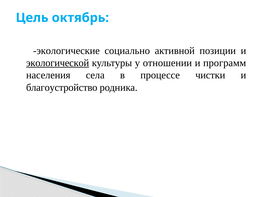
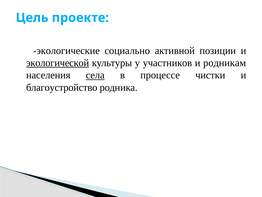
октябрь: октябрь -> проекте
отношении: отношении -> участников
программ: программ -> родникам
села underline: none -> present
